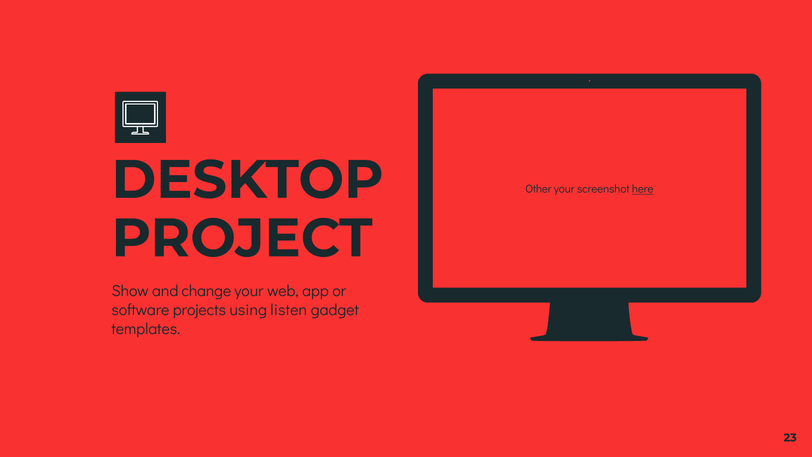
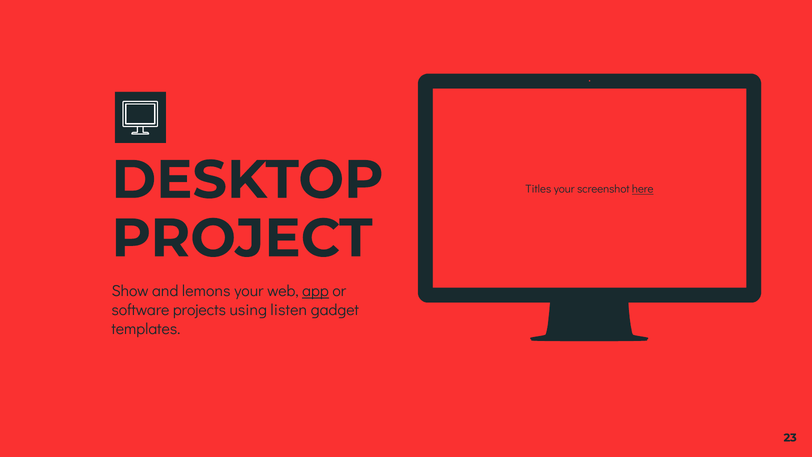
Other: Other -> Titles
change: change -> lemons
app underline: none -> present
